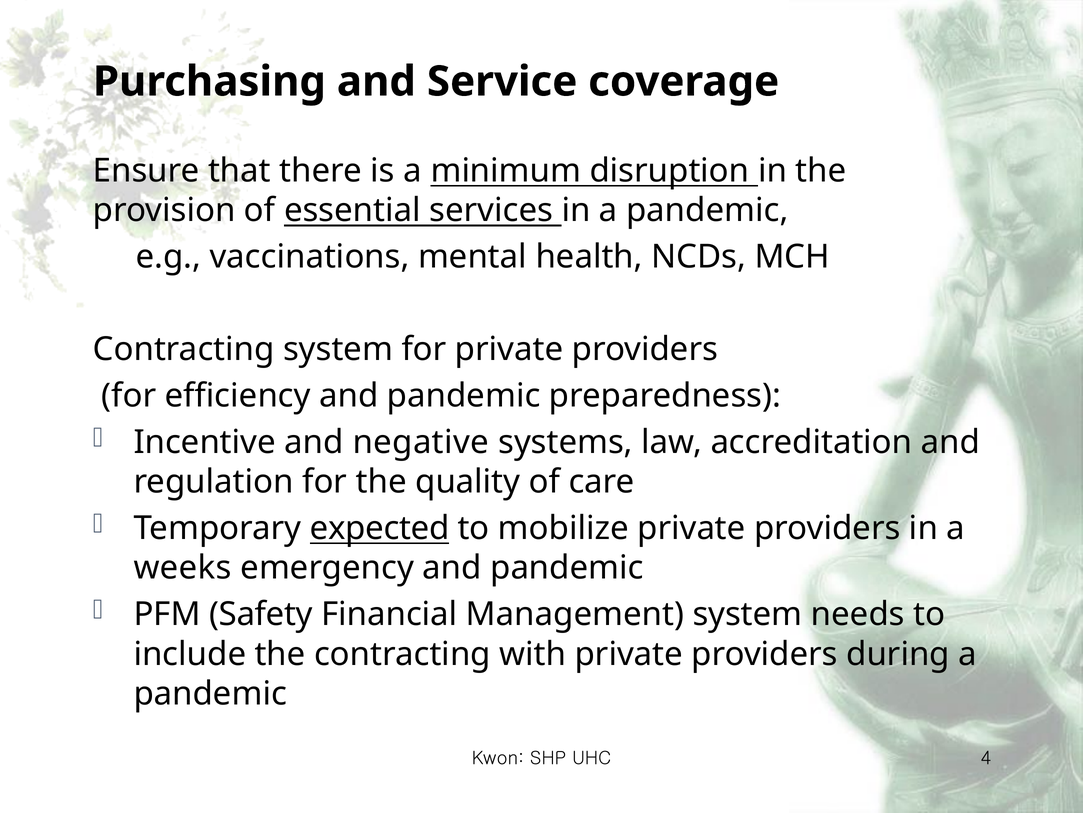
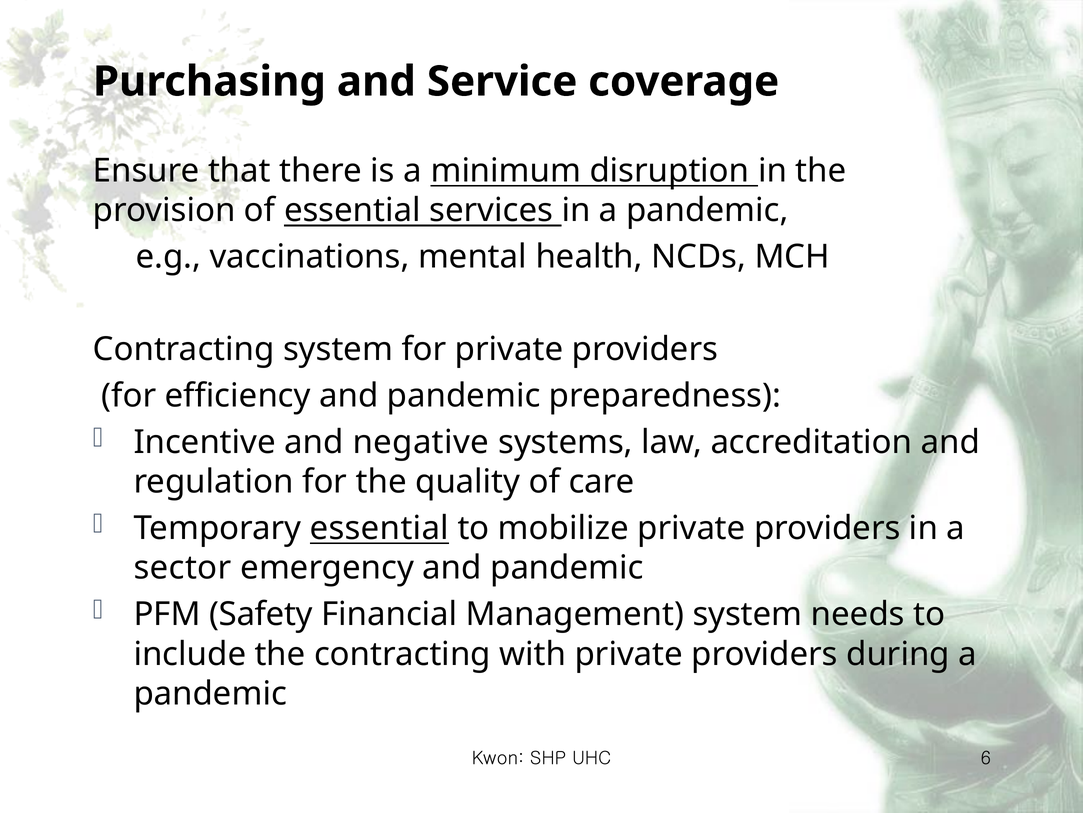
Temporary expected: expected -> essential
weeks: weeks -> sector
4: 4 -> 6
